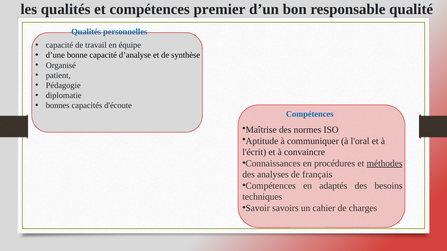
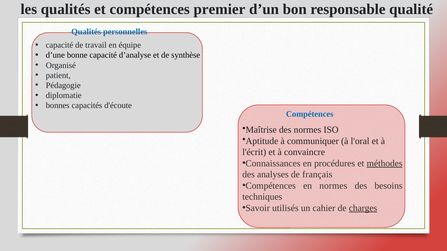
en adaptés: adaptés -> normes
savoirs: savoirs -> utilisés
charges underline: none -> present
